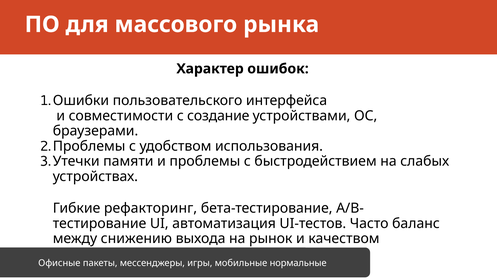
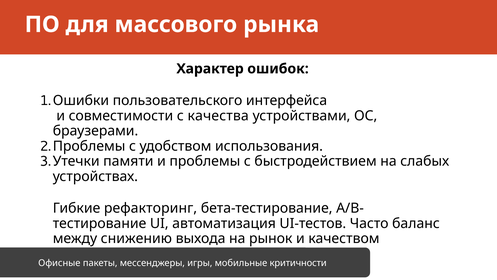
создание: создание -> качества
нормальные: нормальные -> критичности
